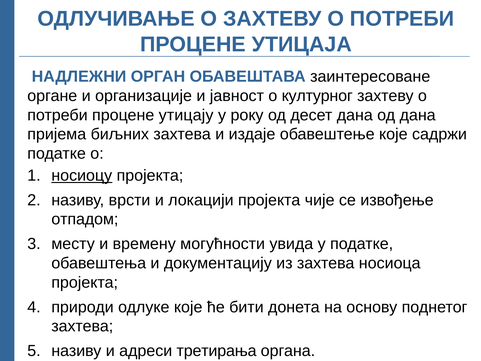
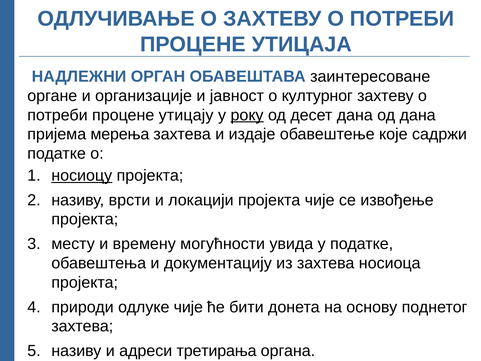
року underline: none -> present
биљних: биљних -> мерења
отпадом at (85, 219): отпадом -> пројекта
одлуке које: које -> чије
